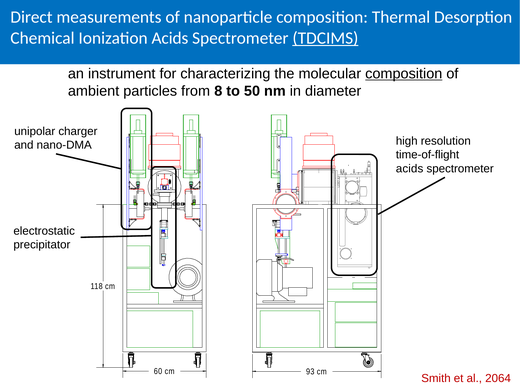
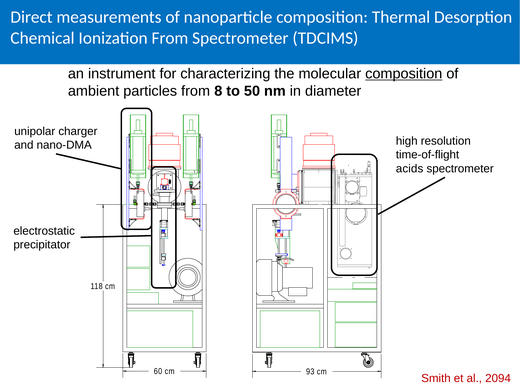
Ionization Acids: Acids -> From
TDCIMS underline: present -> none
2064: 2064 -> 2094
